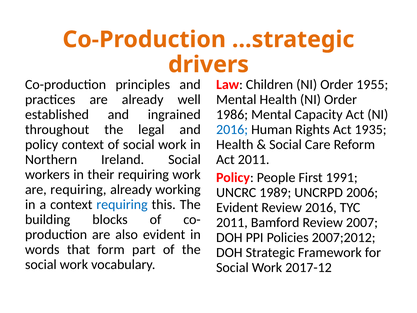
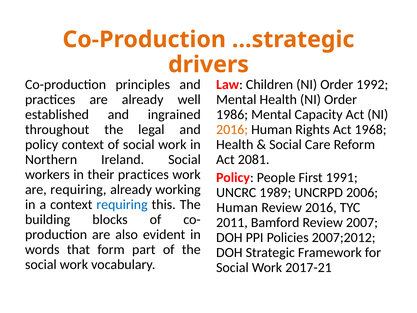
1955: 1955 -> 1992
2016 at (232, 129) colour: blue -> orange
1935: 1935 -> 1968
Act 2011: 2011 -> 2081
their requiring: requiring -> practices
Evident at (237, 207): Evident -> Human
2017-12: 2017-12 -> 2017-21
